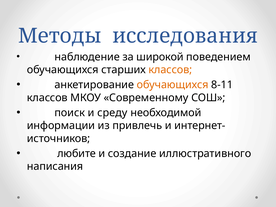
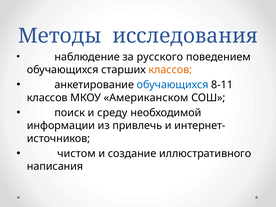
широкой: широкой -> русского
обучающихся at (173, 85) colour: orange -> blue
Современному: Современному -> Американском
любите: любите -> чистом
